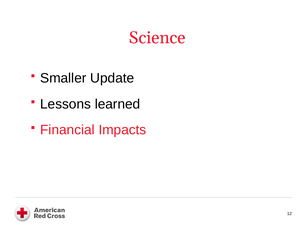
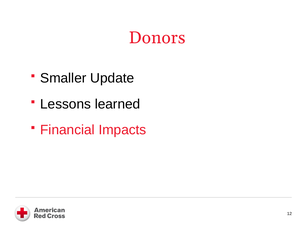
Science: Science -> Donors
